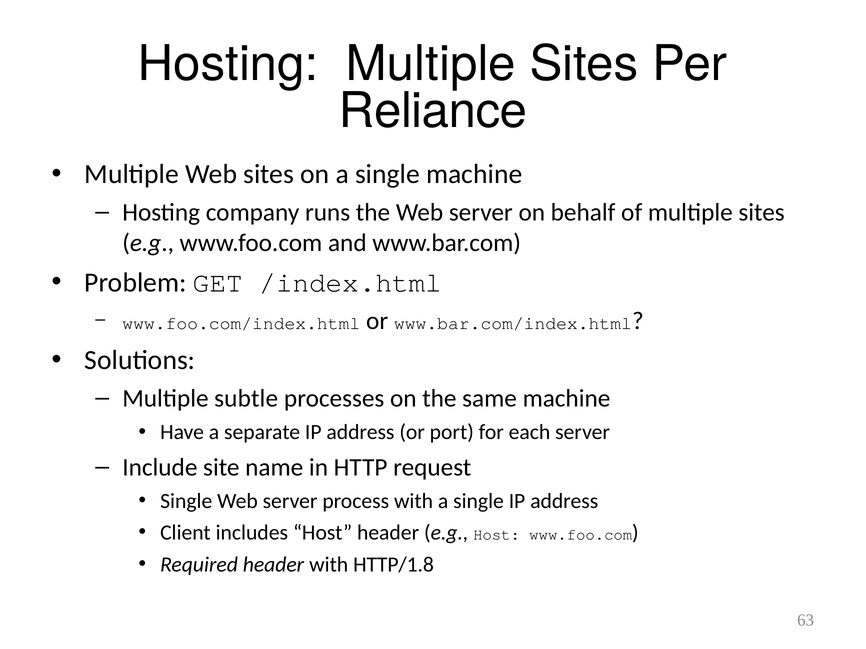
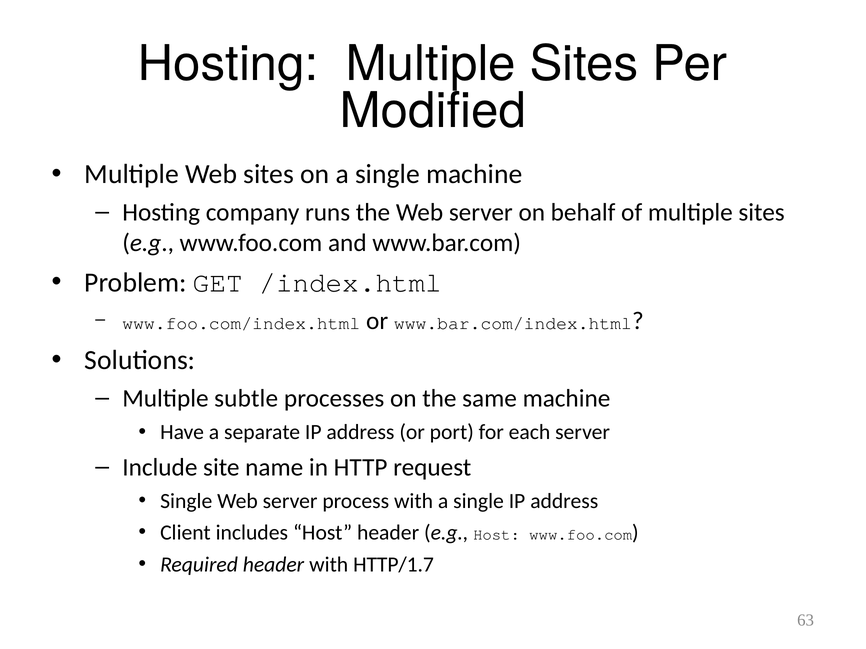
Reliance: Reliance -> Modified
HTTP/1.8: HTTP/1.8 -> HTTP/1.7
